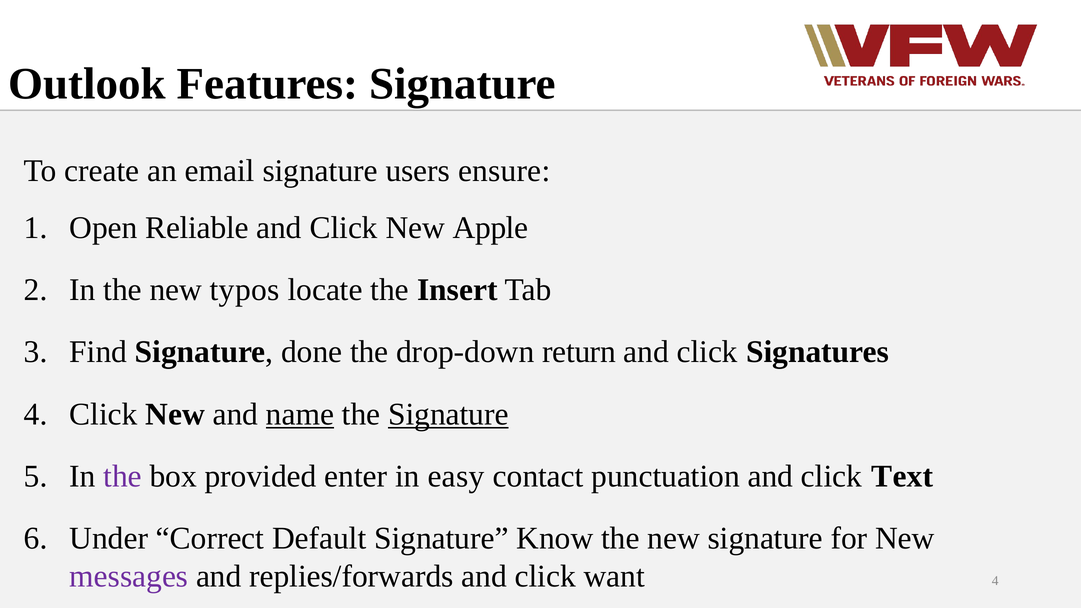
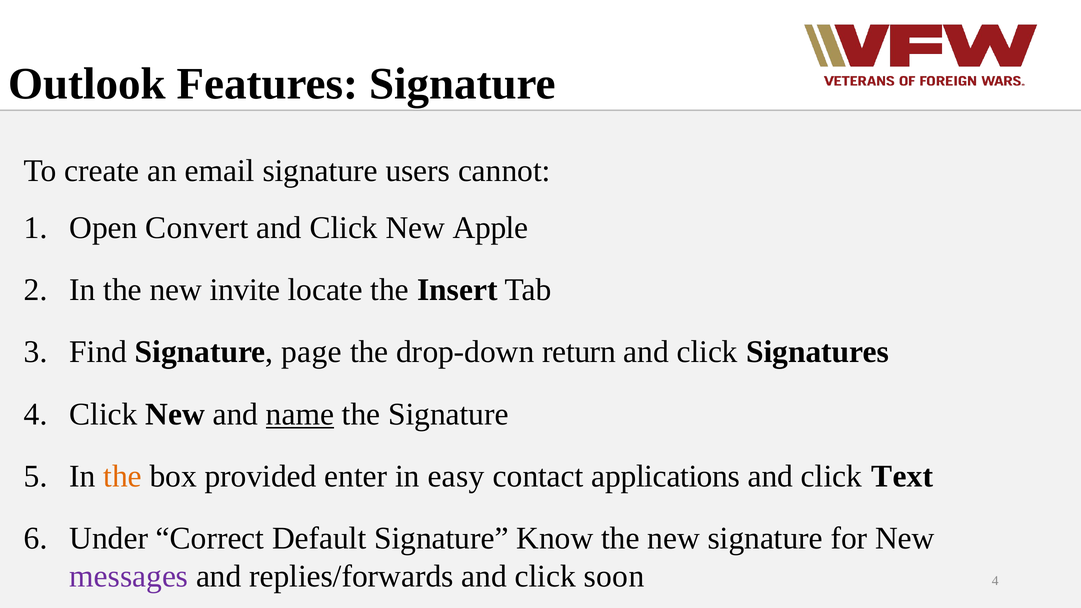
ensure: ensure -> cannot
Reliable: Reliable -> Convert
typos: typos -> invite
done: done -> page
Signature at (448, 414) underline: present -> none
the at (123, 476) colour: purple -> orange
punctuation: punctuation -> applications
want: want -> soon
